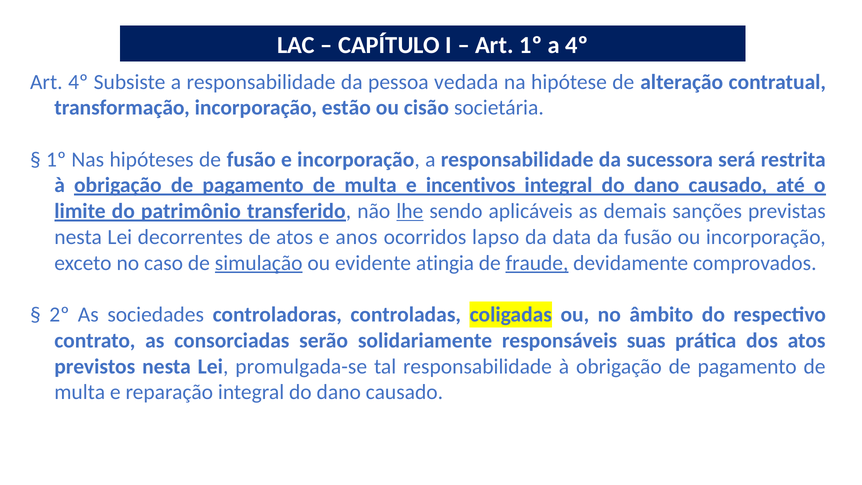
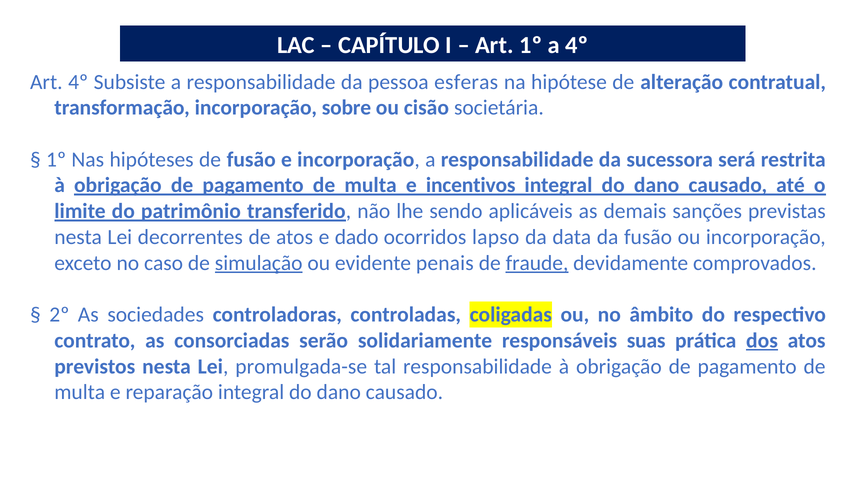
vedada: vedada -> esferas
estão: estão -> sobre
lhe underline: present -> none
anos: anos -> dado
atingia: atingia -> penais
dos underline: none -> present
